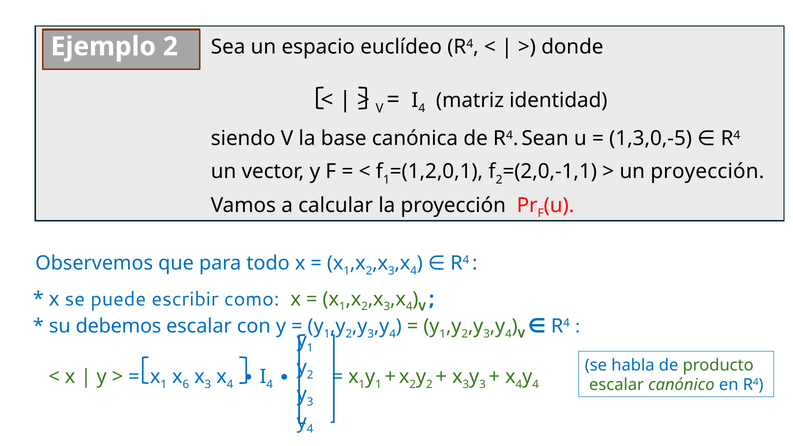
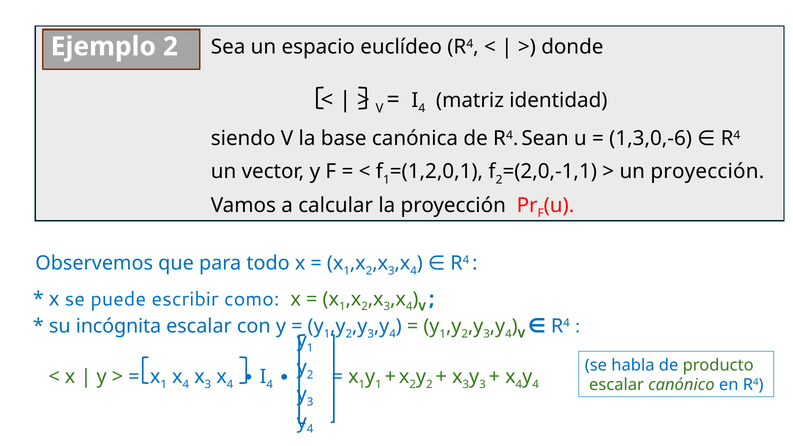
1,3,0,-5: 1,3,0,-5 -> 1,3,0,-6
debemos: debemos -> incógnita
6 at (186, 385): 6 -> 4
